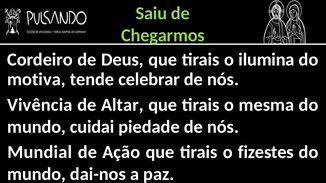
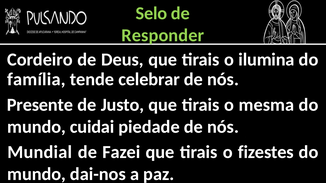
Saiu: Saiu -> Selo
Chegarmos: Chegarmos -> Responder
motiva: motiva -> família
Vivência: Vivência -> Presente
Altar: Altar -> Justo
Ação: Ação -> Fazei
